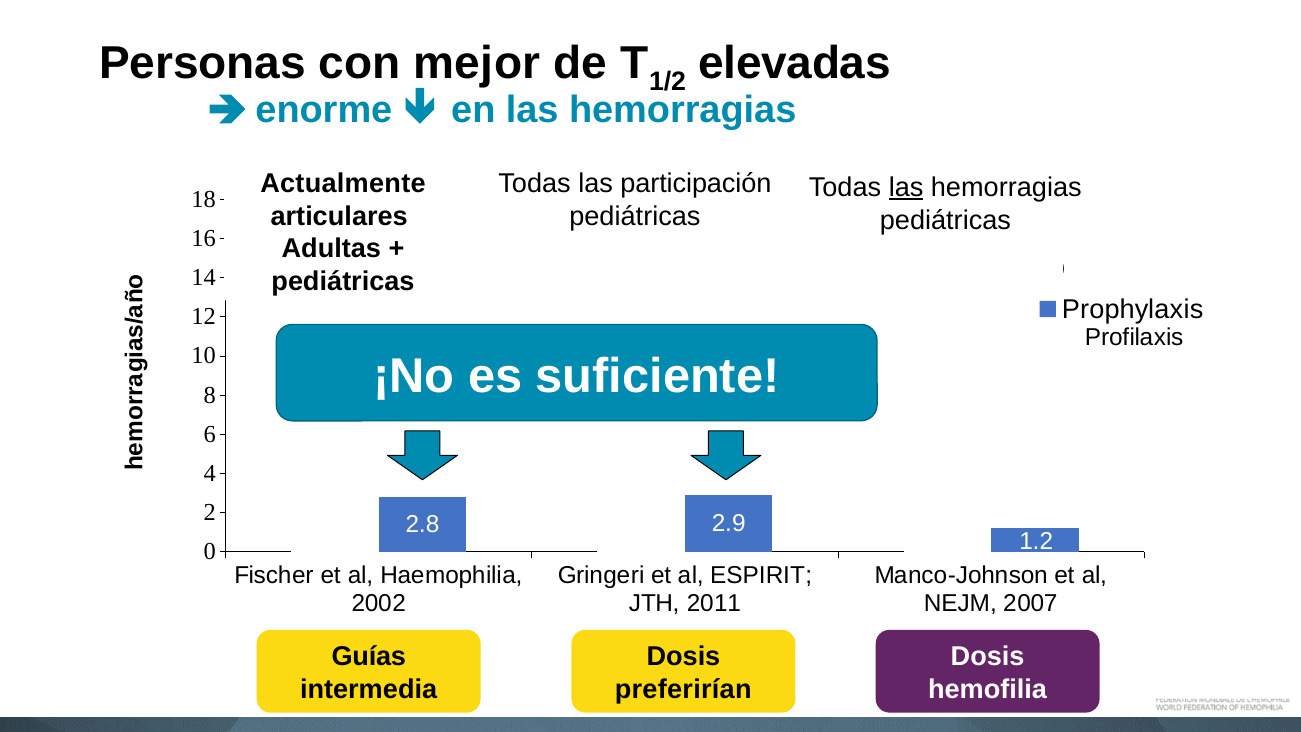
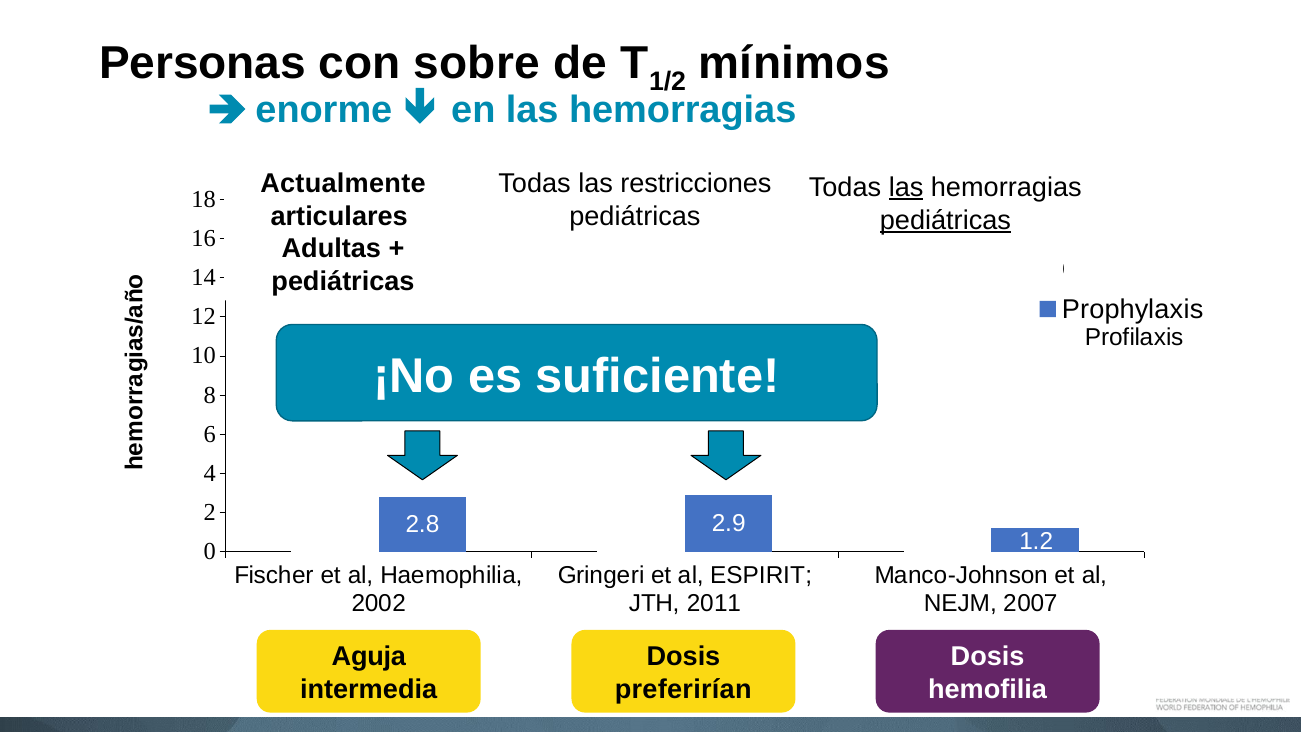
mejor: mejor -> sobre
elevadas: elevadas -> mínimos
participación: participación -> restricciones
pediátricas at (945, 220) underline: none -> present
Guías: Guías -> Aguja
